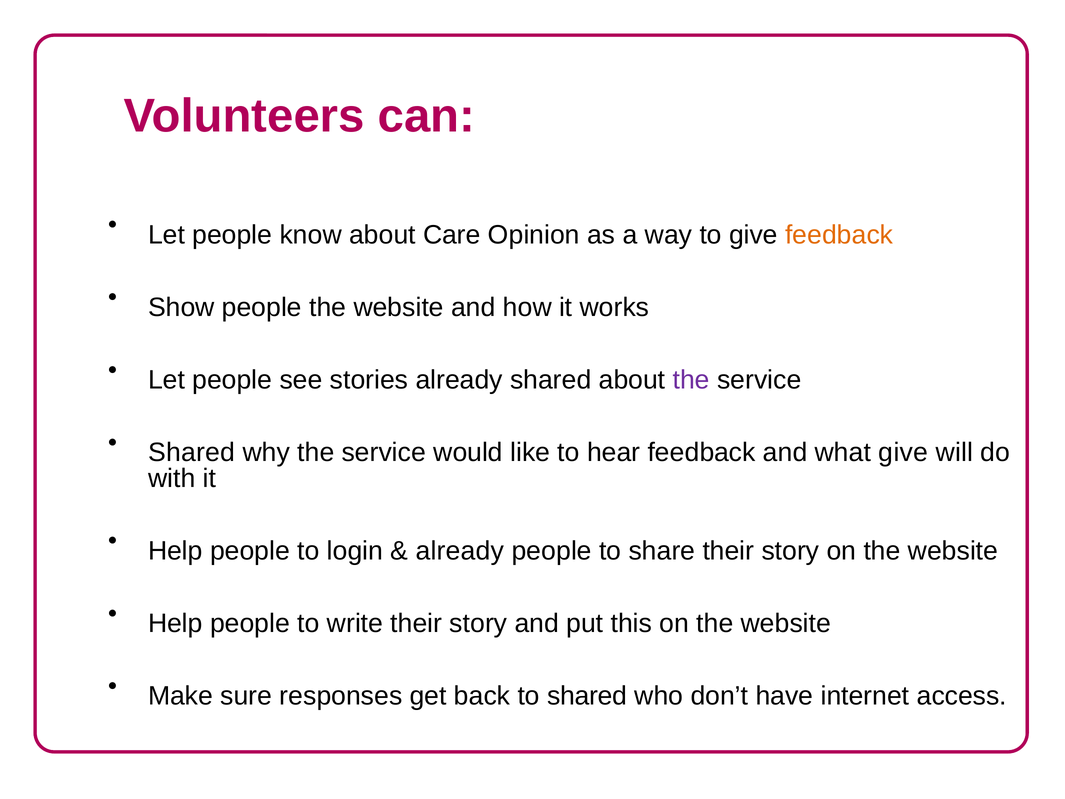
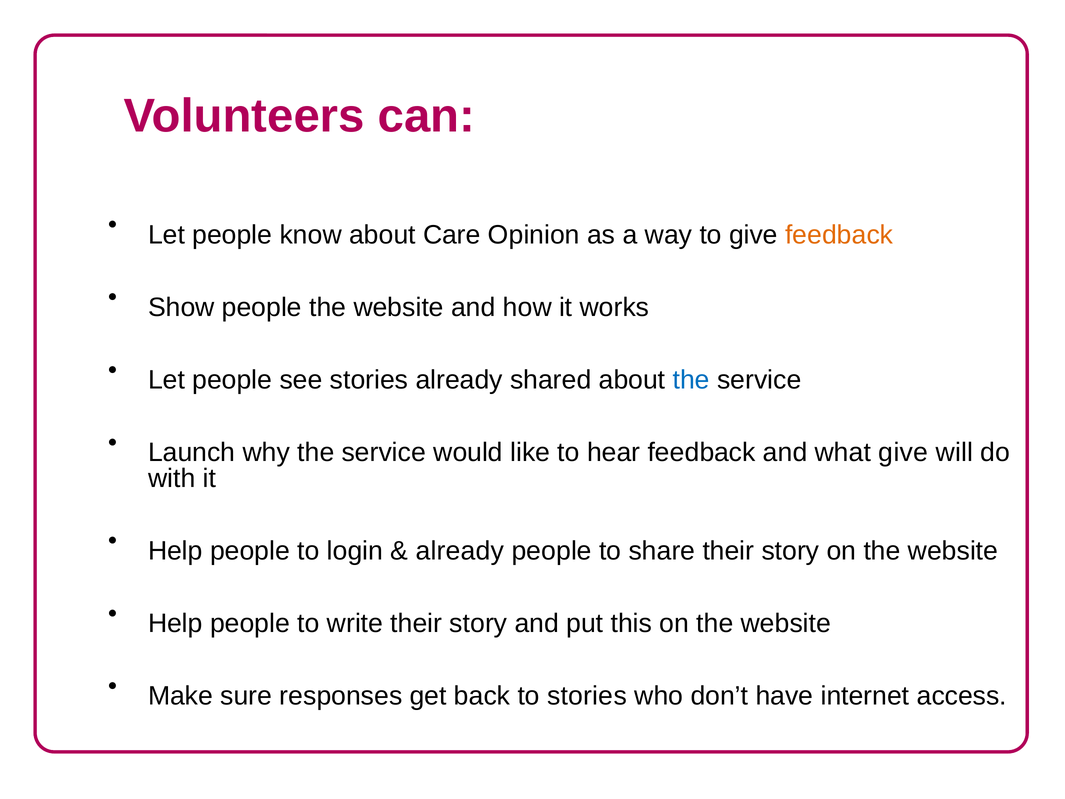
the at (691, 380) colour: purple -> blue
Shared at (192, 453): Shared -> Launch
to shared: shared -> stories
